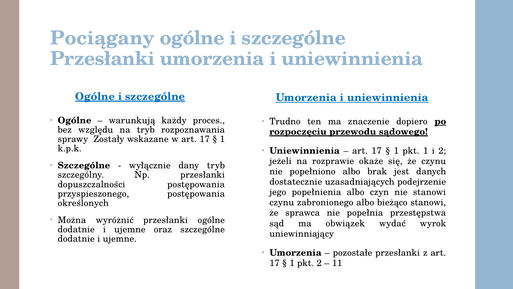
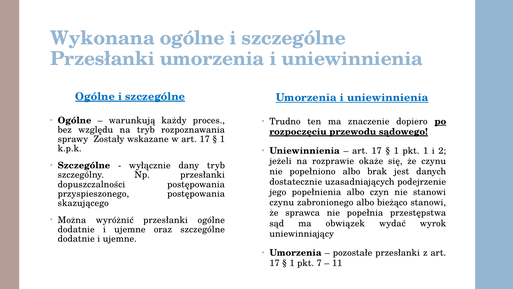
Pociągany: Pociągany -> Wykonana
określonych: określonych -> skazującego
pkt 2: 2 -> 7
